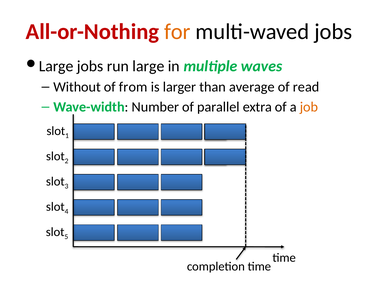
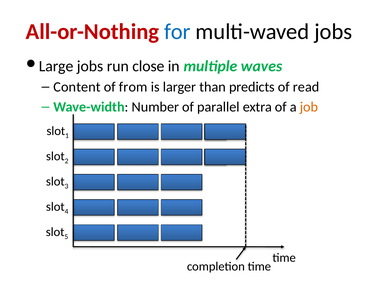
for colour: orange -> blue
large: large -> close
Without: Without -> Content
average: average -> predicts
